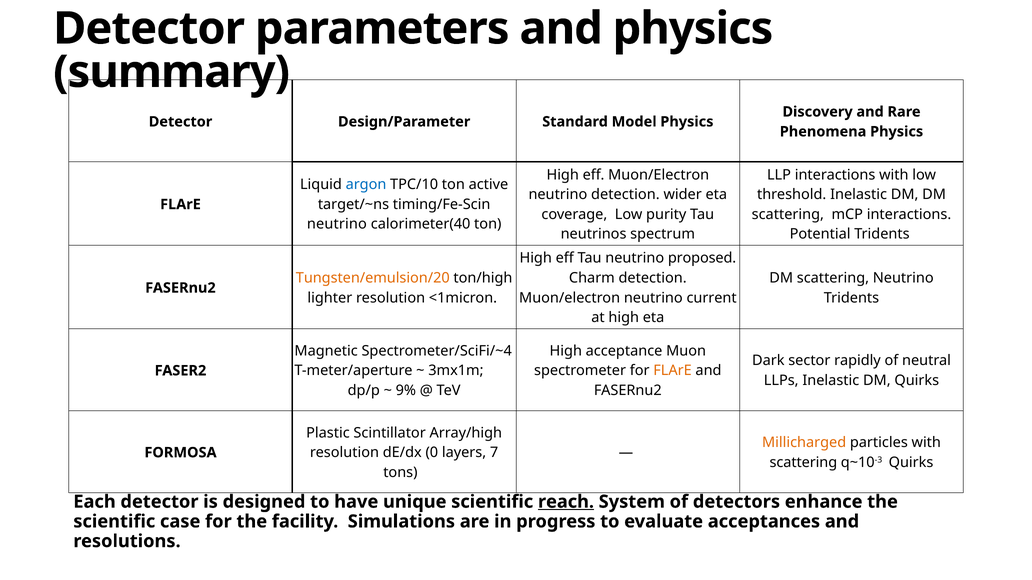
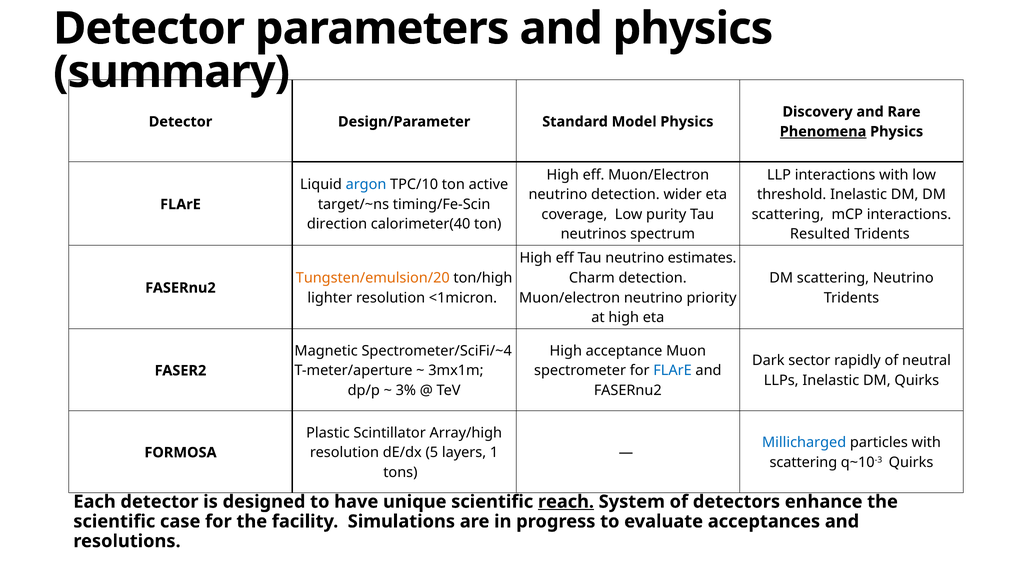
Phenomena underline: none -> present
neutrino at (337, 224): neutrino -> direction
Potential: Potential -> Resulted
proposed: proposed -> estimates
current: current -> priority
FLArE at (672, 371) colour: orange -> blue
9%: 9% -> 3%
Millicharged colour: orange -> blue
0: 0 -> 5
7: 7 -> 1
